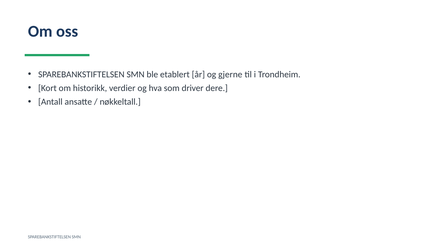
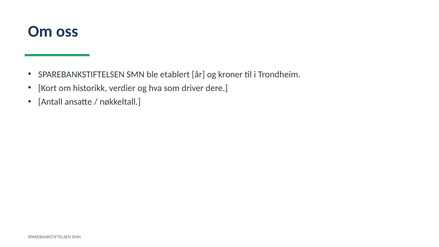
gjerne: gjerne -> kroner
